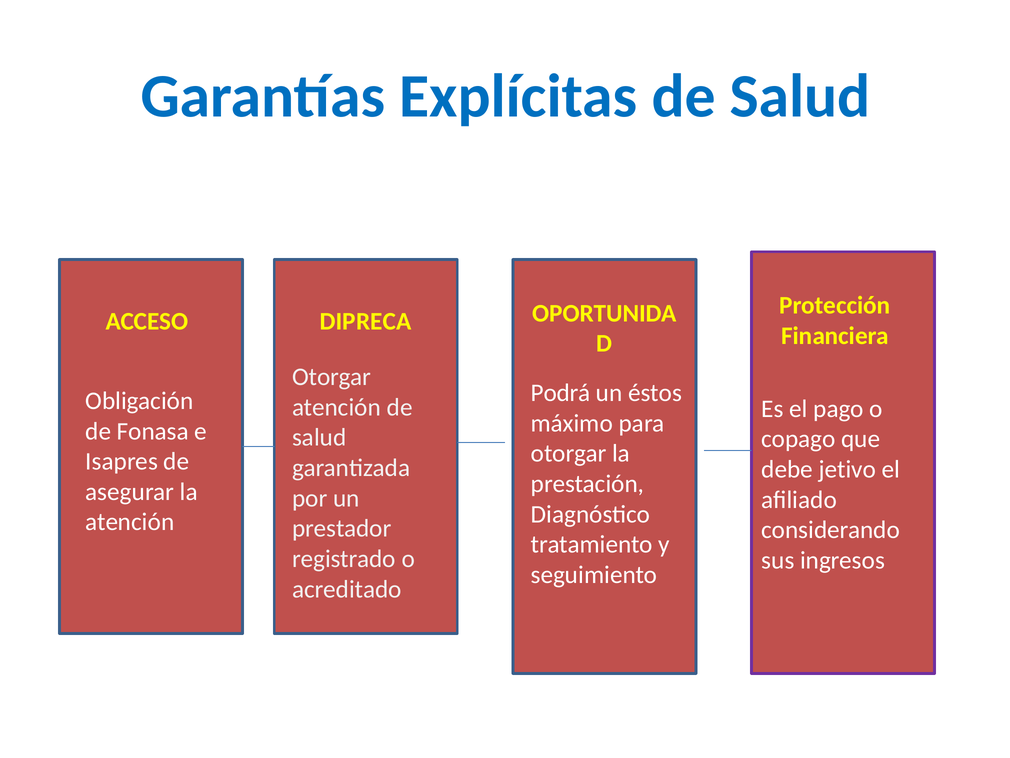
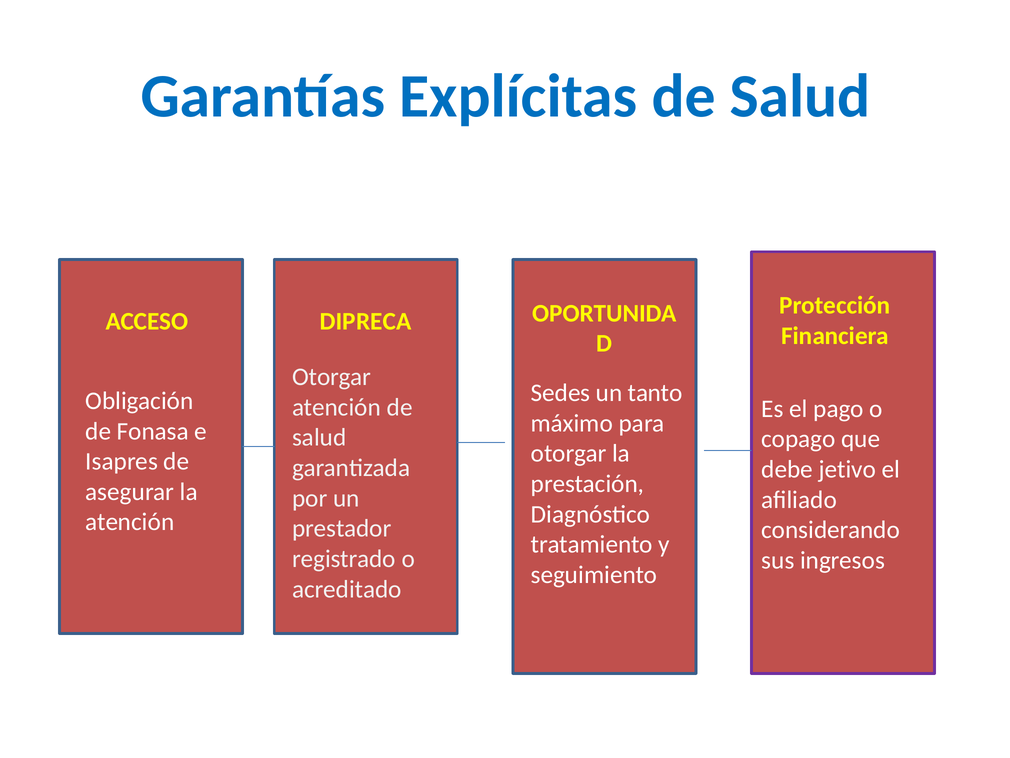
Podrá: Podrá -> Sedes
éstos: éstos -> tanto
